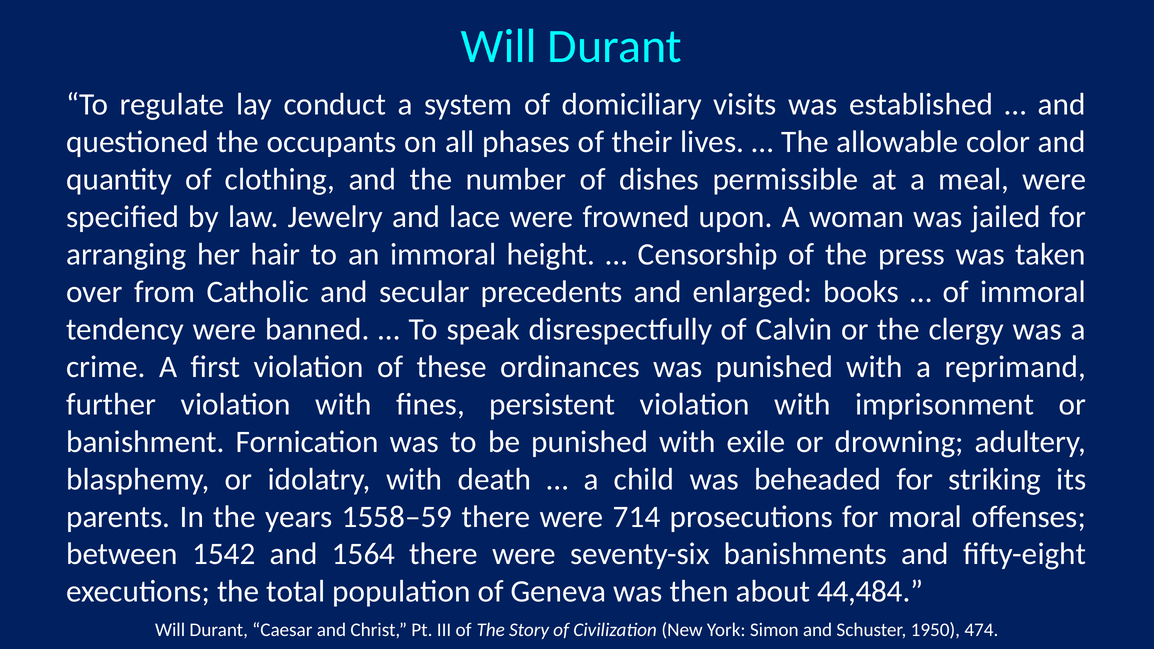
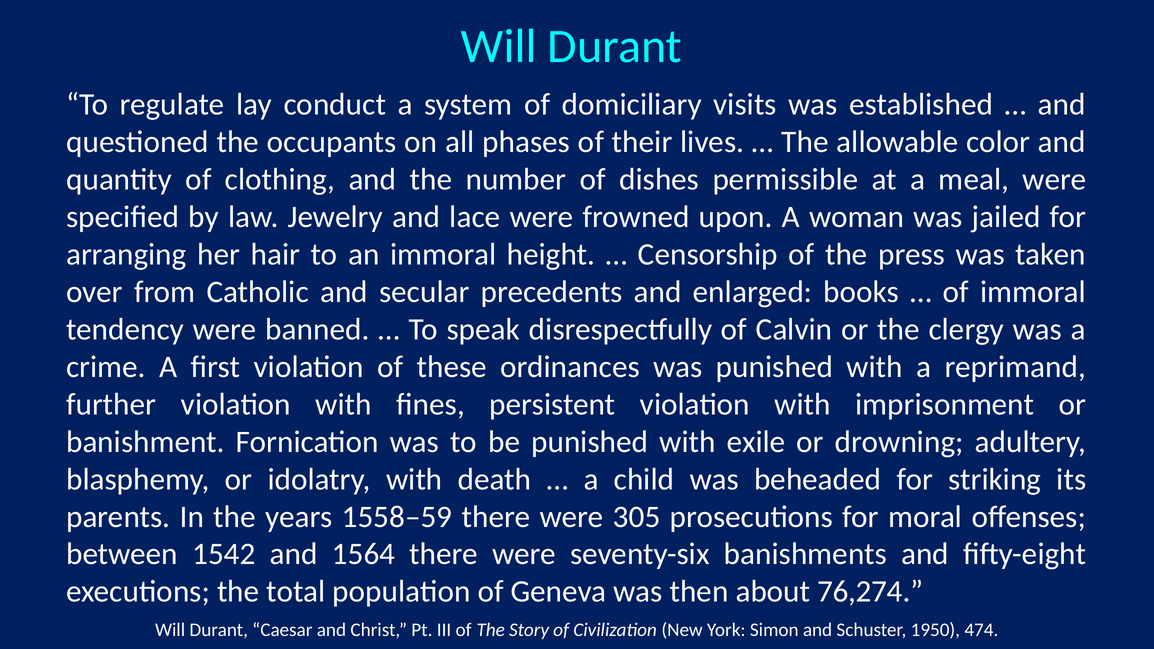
714: 714 -> 305
44,484: 44,484 -> 76,274
